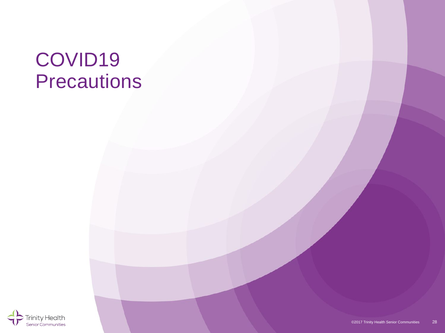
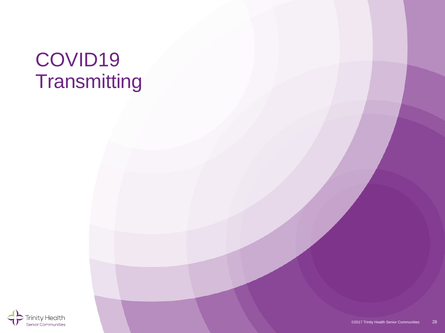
Precautions: Precautions -> Transmitting
